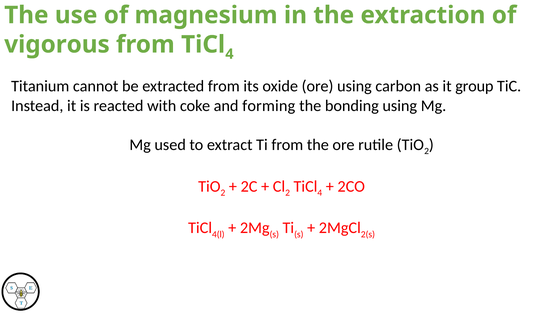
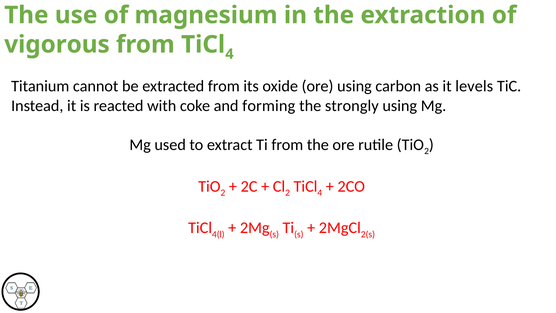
group: group -> levels
bonding: bonding -> strongly
